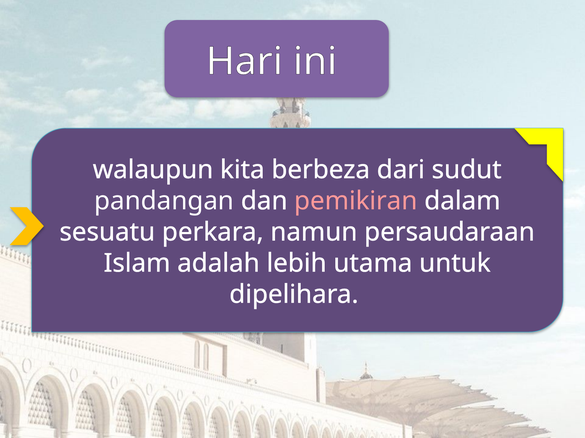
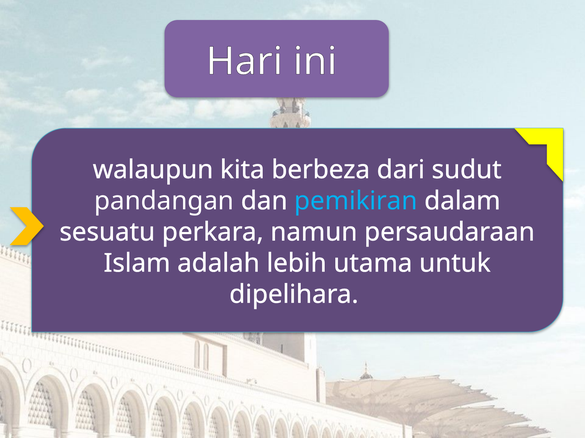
pemikiran colour: pink -> light blue
